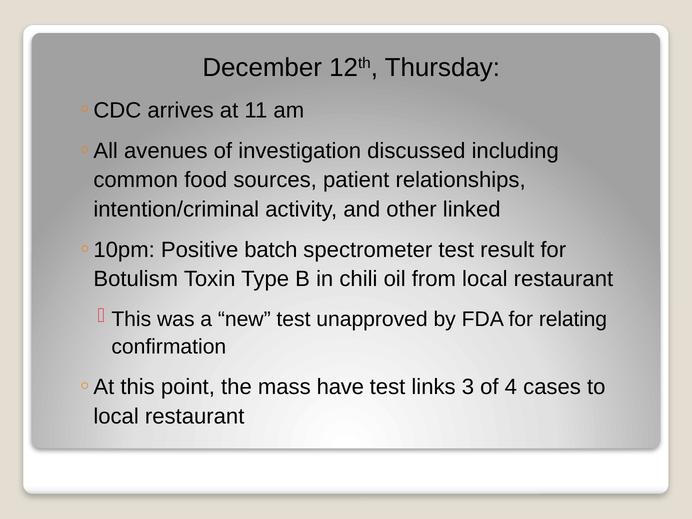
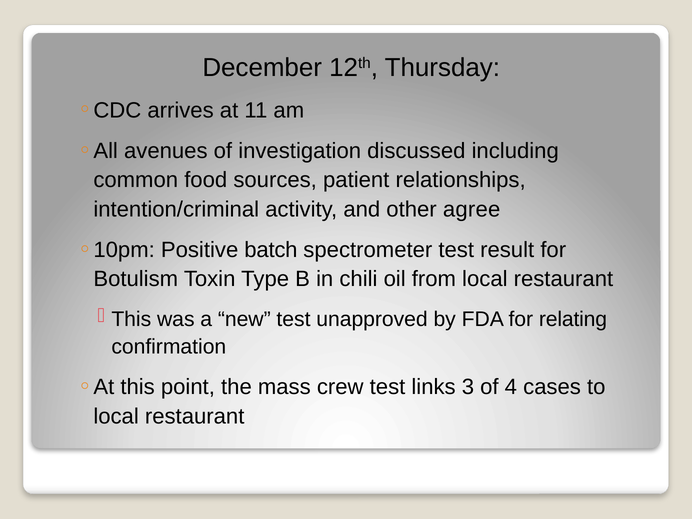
linked: linked -> agree
have: have -> crew
